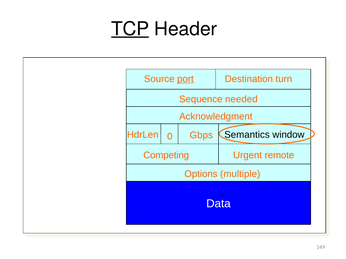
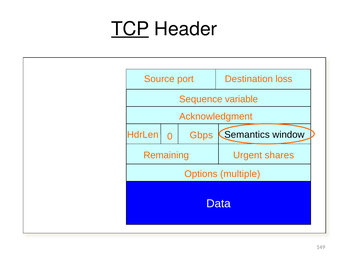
port underline: present -> none
turn: turn -> loss
needed: needed -> variable
Competing: Competing -> Remaining
remote: remote -> shares
